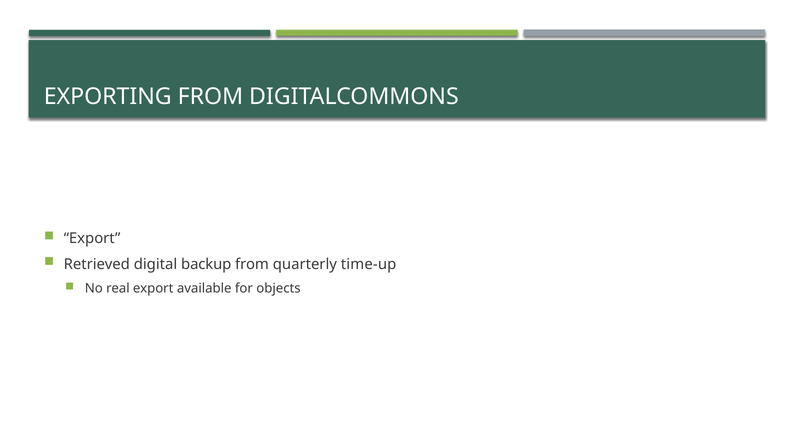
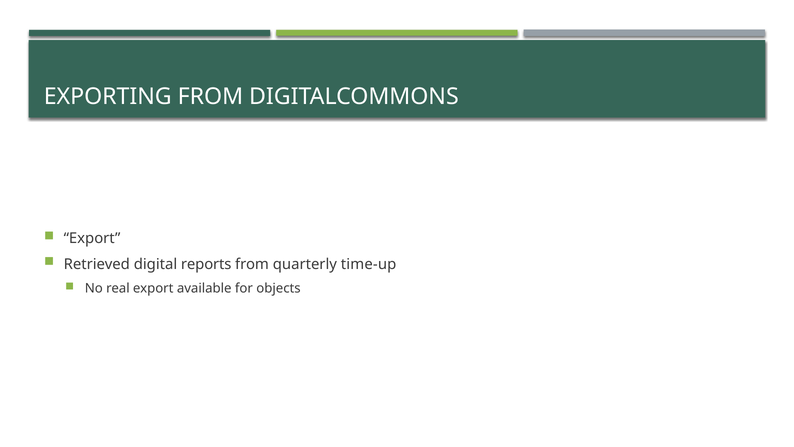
backup: backup -> reports
